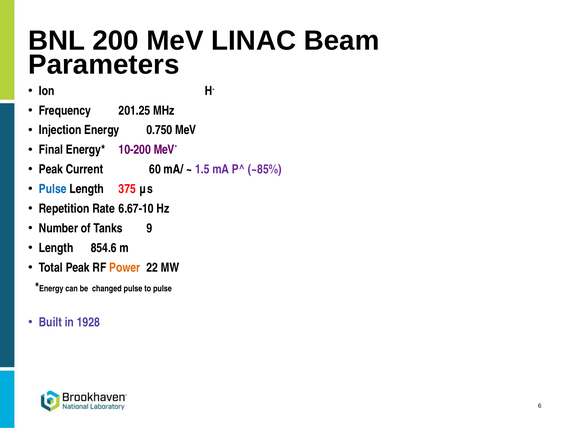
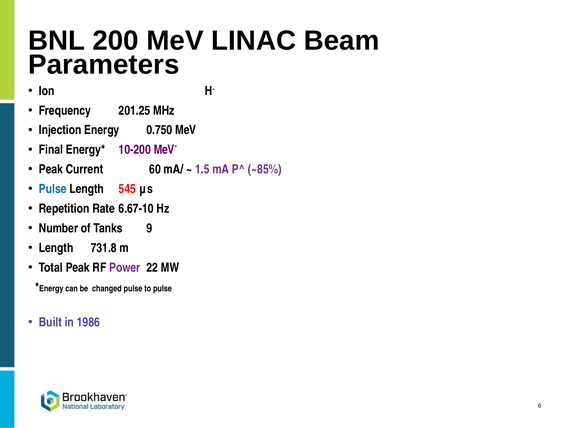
375: 375 -> 545
854.6: 854.6 -> 731.8
Power colour: orange -> purple
1928: 1928 -> 1986
